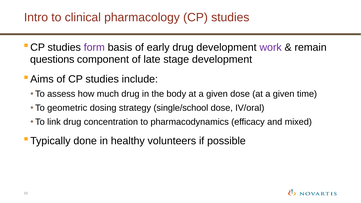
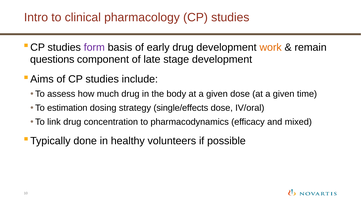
work colour: purple -> orange
geometric: geometric -> estimation
single/school: single/school -> single/effects
